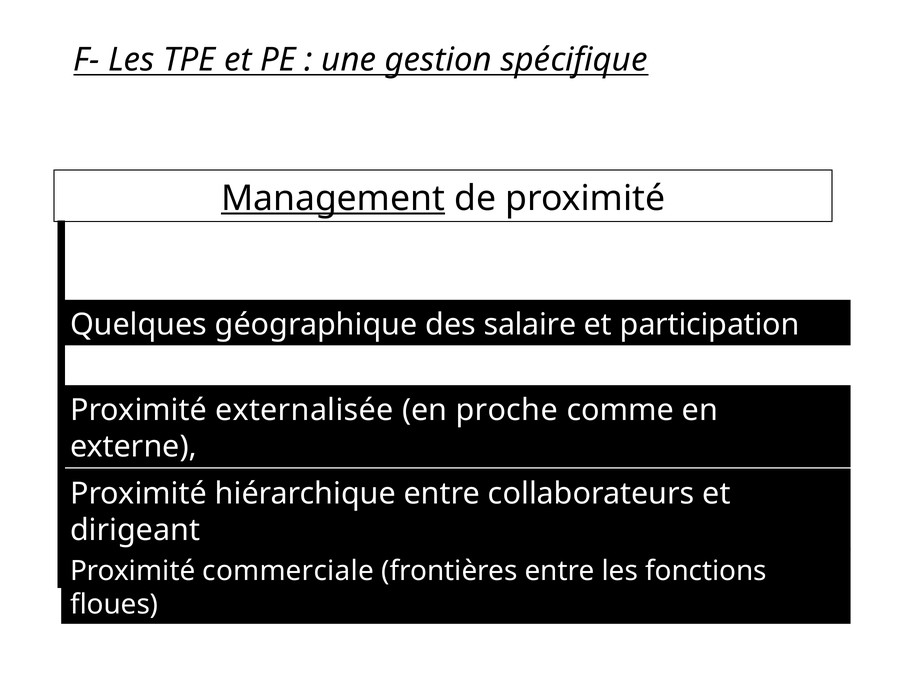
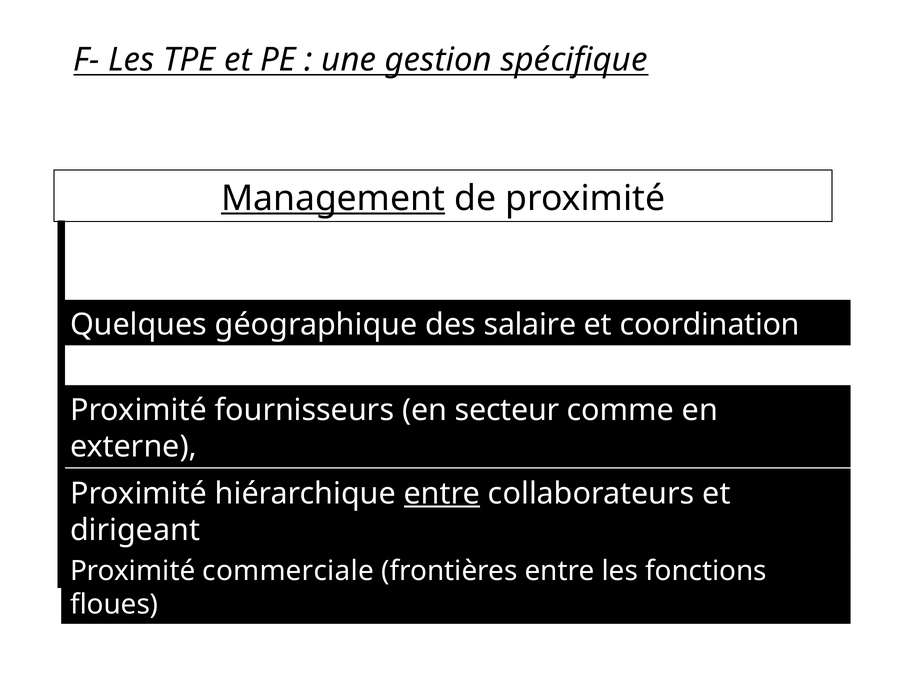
participation: participation -> coordination
externalisée: externalisée -> fournisseurs
proche: proche -> secteur
entre at (442, 494) underline: none -> present
